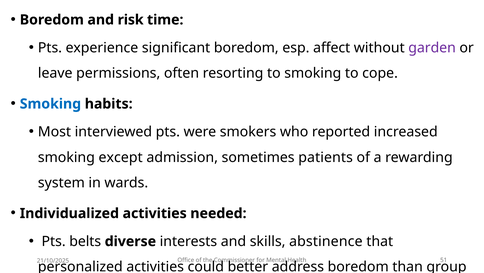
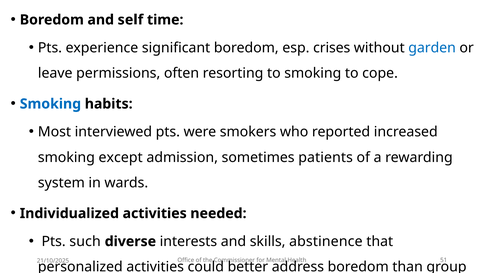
risk: risk -> self
affect: affect -> crises
garden colour: purple -> blue
belts: belts -> such
